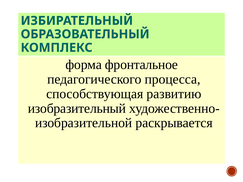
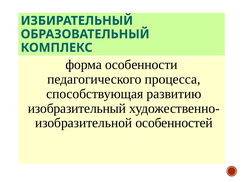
фронтальное: фронтальное -> особенности
раскрывается: раскрывается -> особенностей
